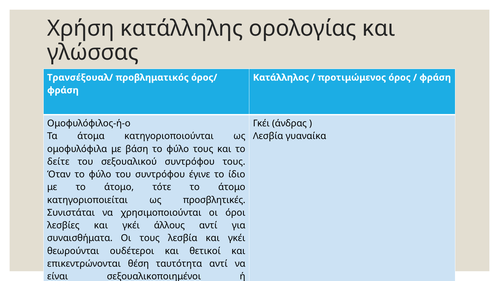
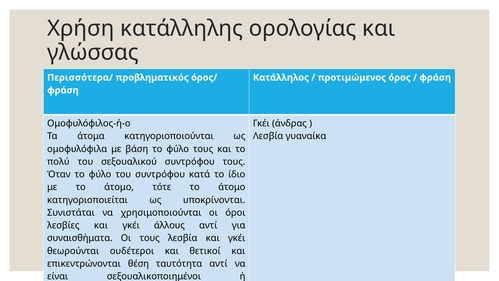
Τρανσέξουαλ/: Τρανσέξουαλ/ -> Περισσότερα/
δείτε: δείτε -> πολύ
έγινε: έγινε -> κατά
προσβλητικές: προσβλητικές -> υποκρίνονται
